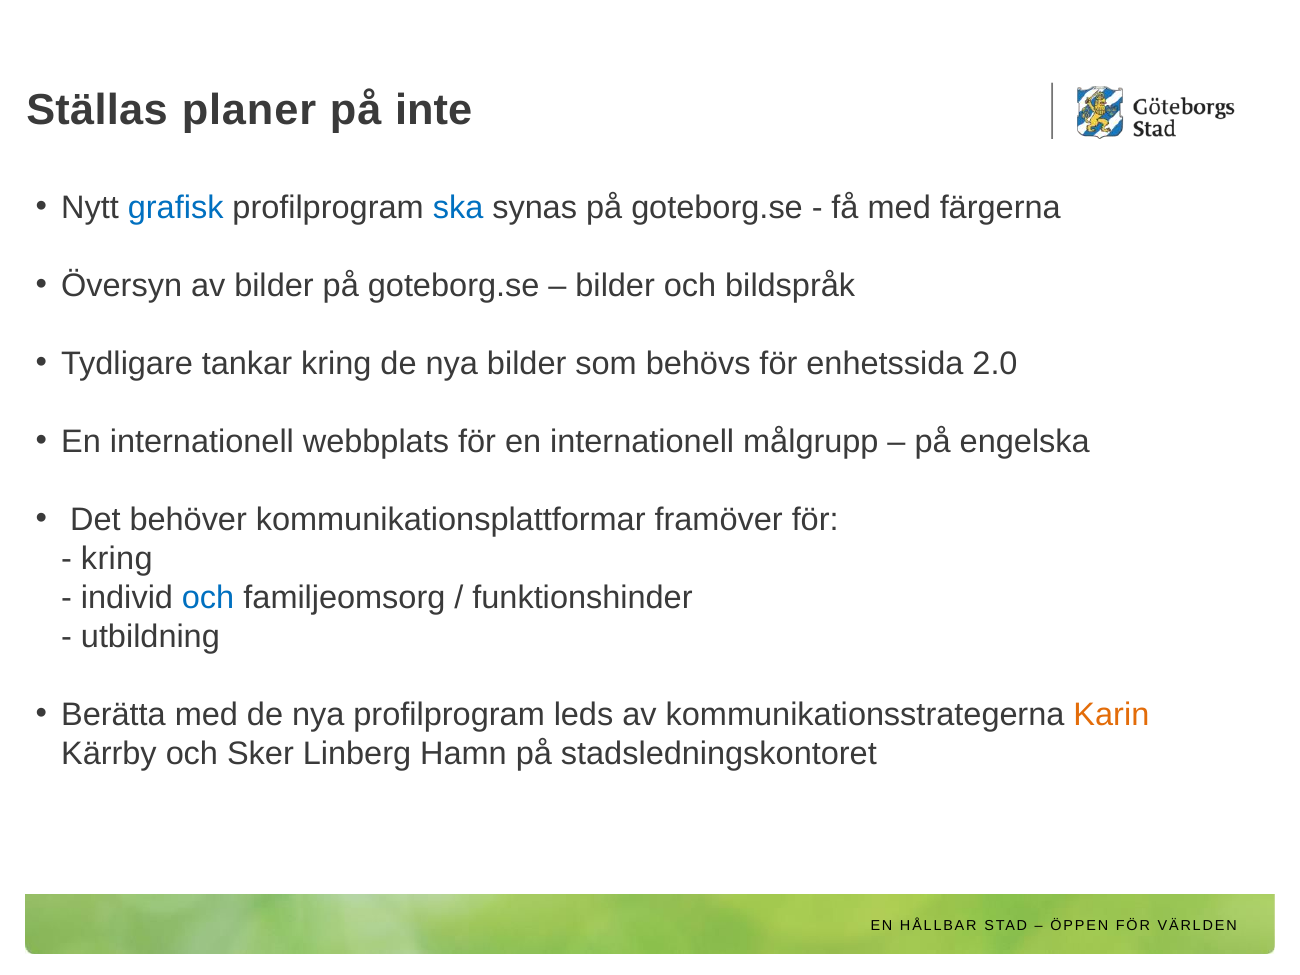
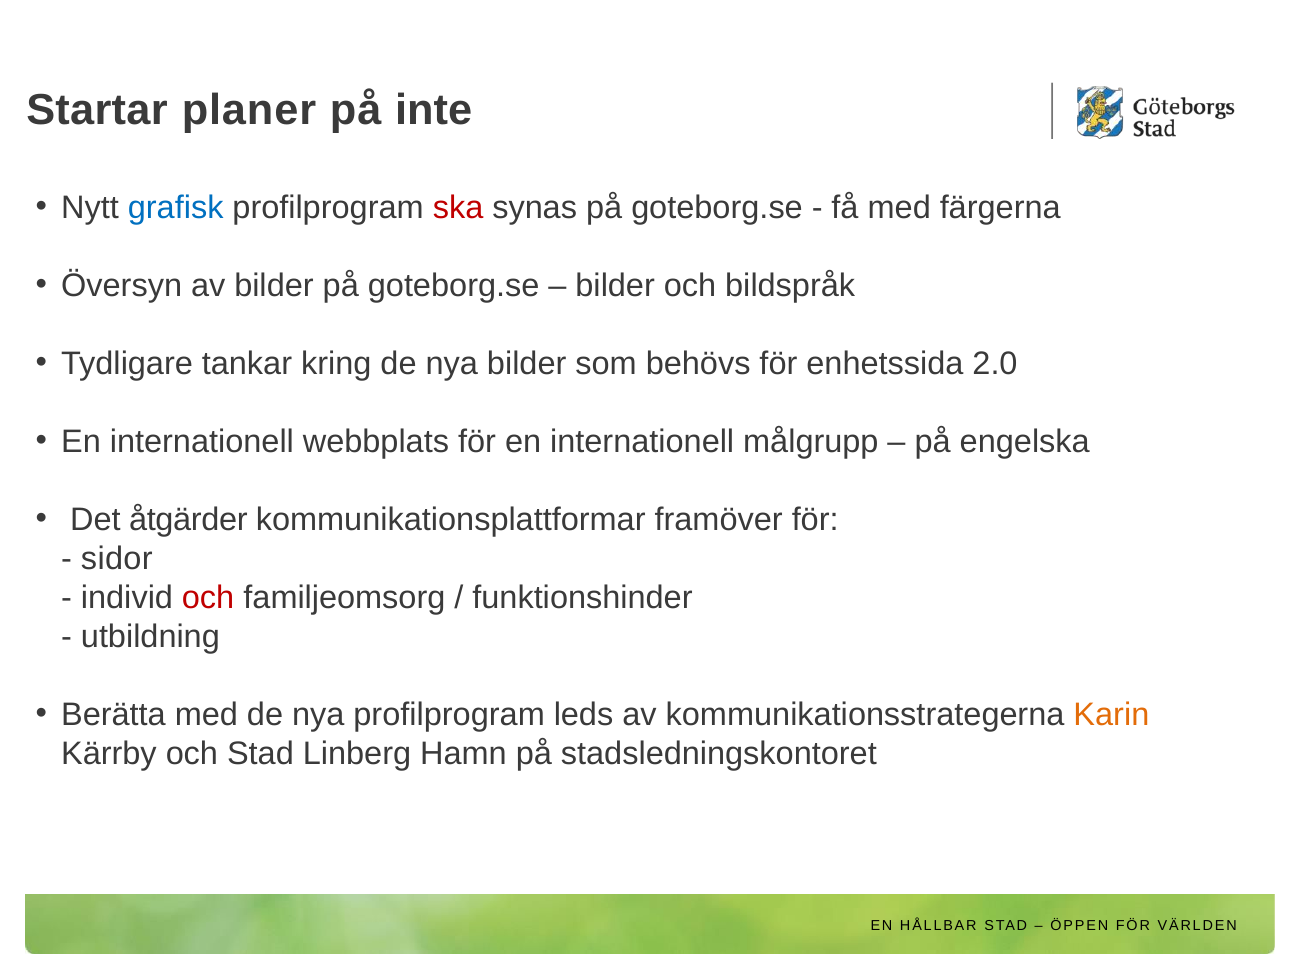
Ställas: Ställas -> Startar
ska colour: blue -> red
behöver: behöver -> åtgärder
kring at (117, 559): kring -> sidor
och at (208, 598) colour: blue -> red
och Sker: Sker -> Stad
